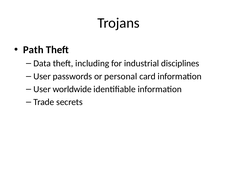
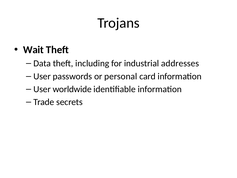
Path: Path -> Wait
disciplines: disciplines -> addresses
